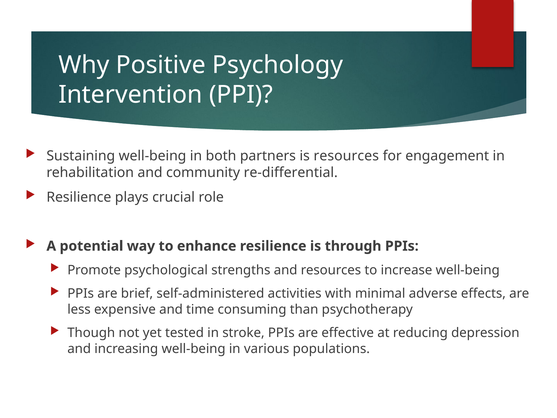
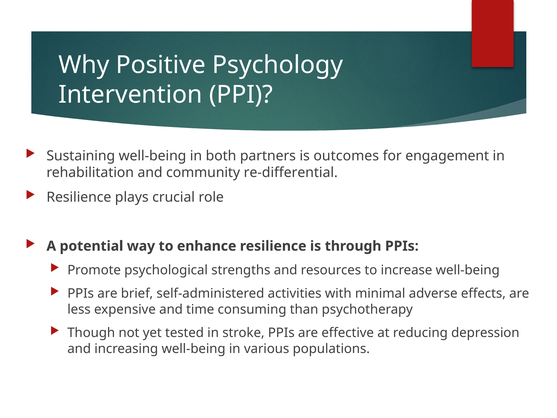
is resources: resources -> outcomes
